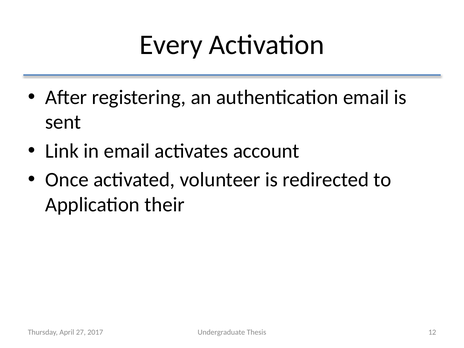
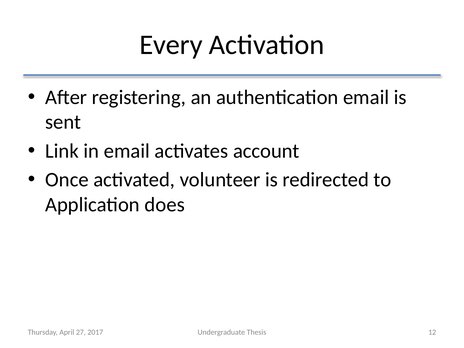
their: their -> does
